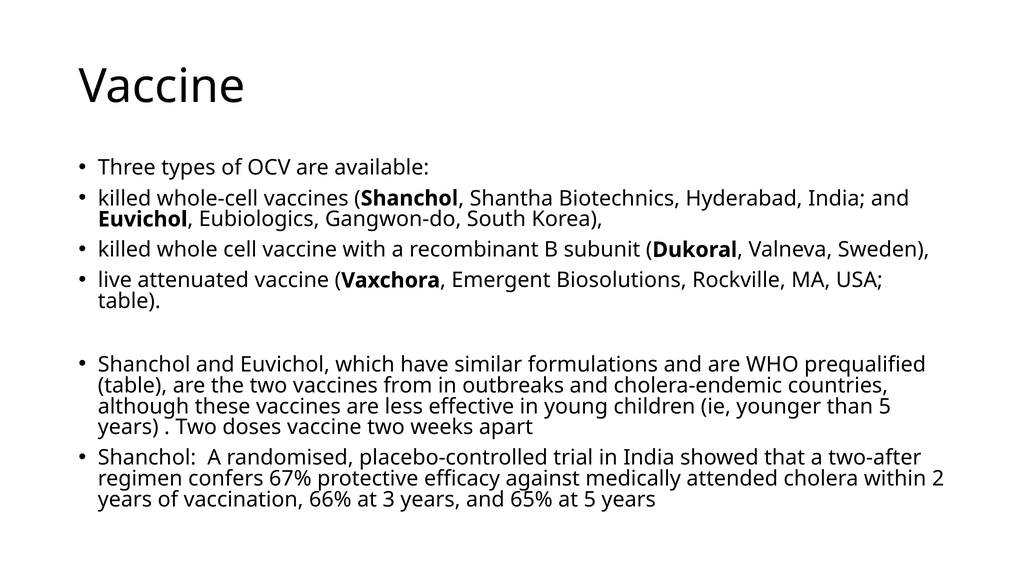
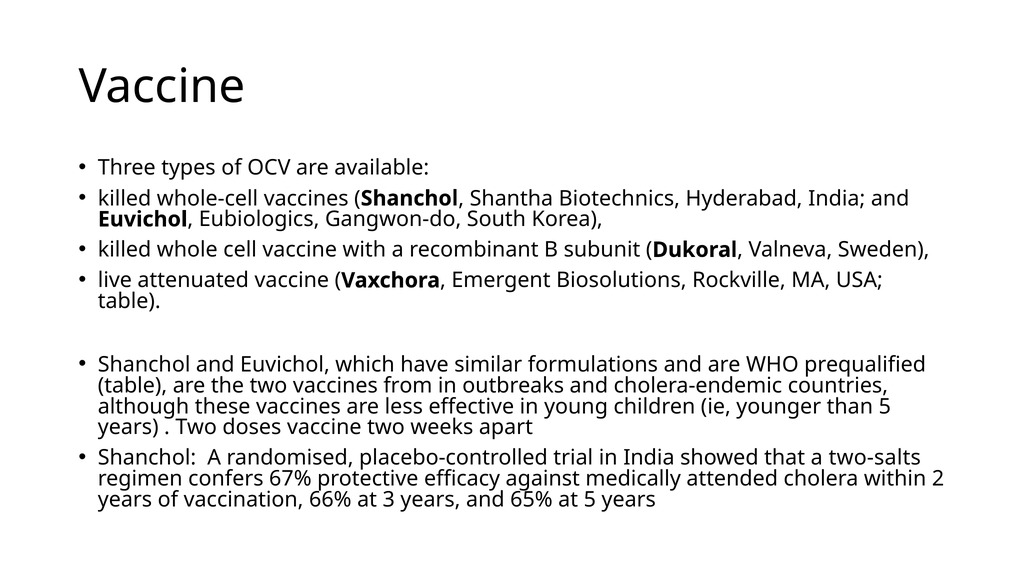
two-after: two-after -> two-salts
